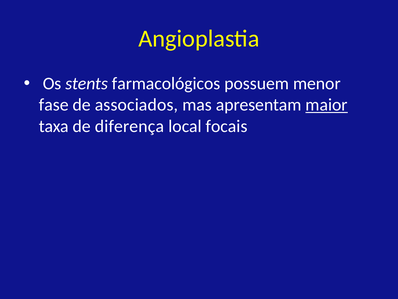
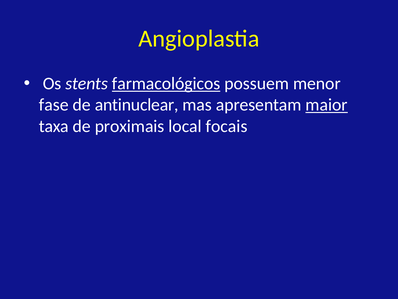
farmacológicos underline: none -> present
associados: associados -> antinuclear
diferença: diferença -> proximais
